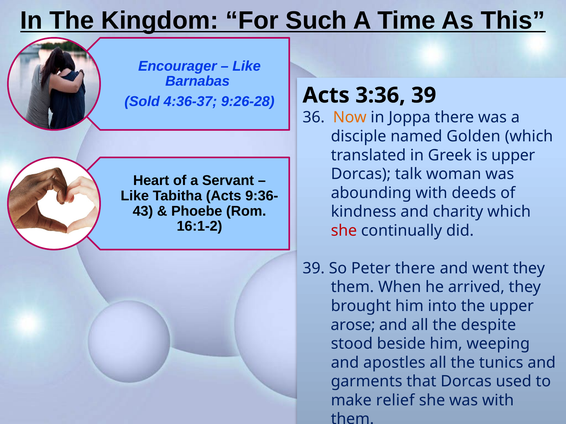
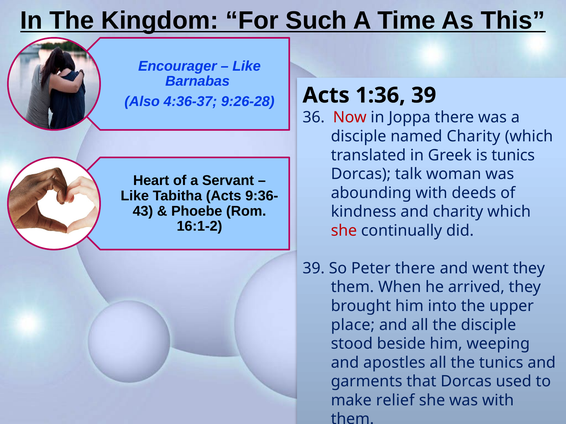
3:36: 3:36 -> 1:36
Sold: Sold -> Also
Now colour: orange -> red
named Golden: Golden -> Charity
is upper: upper -> tunics
arose: arose -> place
the despite: despite -> disciple
